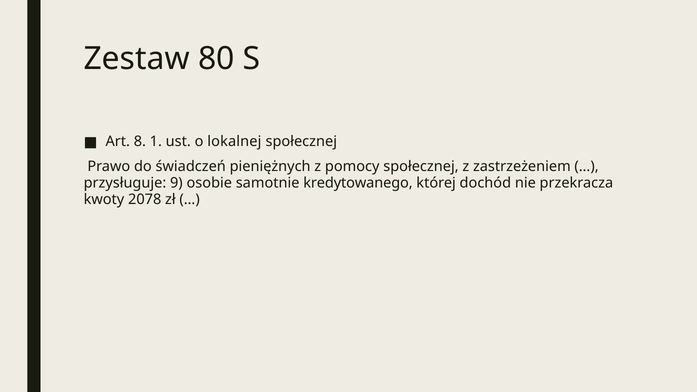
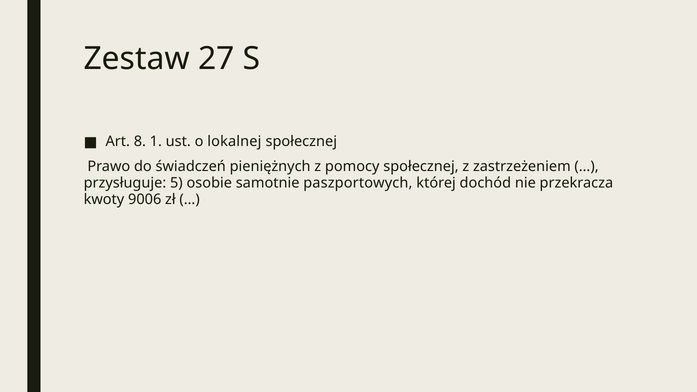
80: 80 -> 27
9: 9 -> 5
kredytowanego: kredytowanego -> paszportowych
2078: 2078 -> 9006
